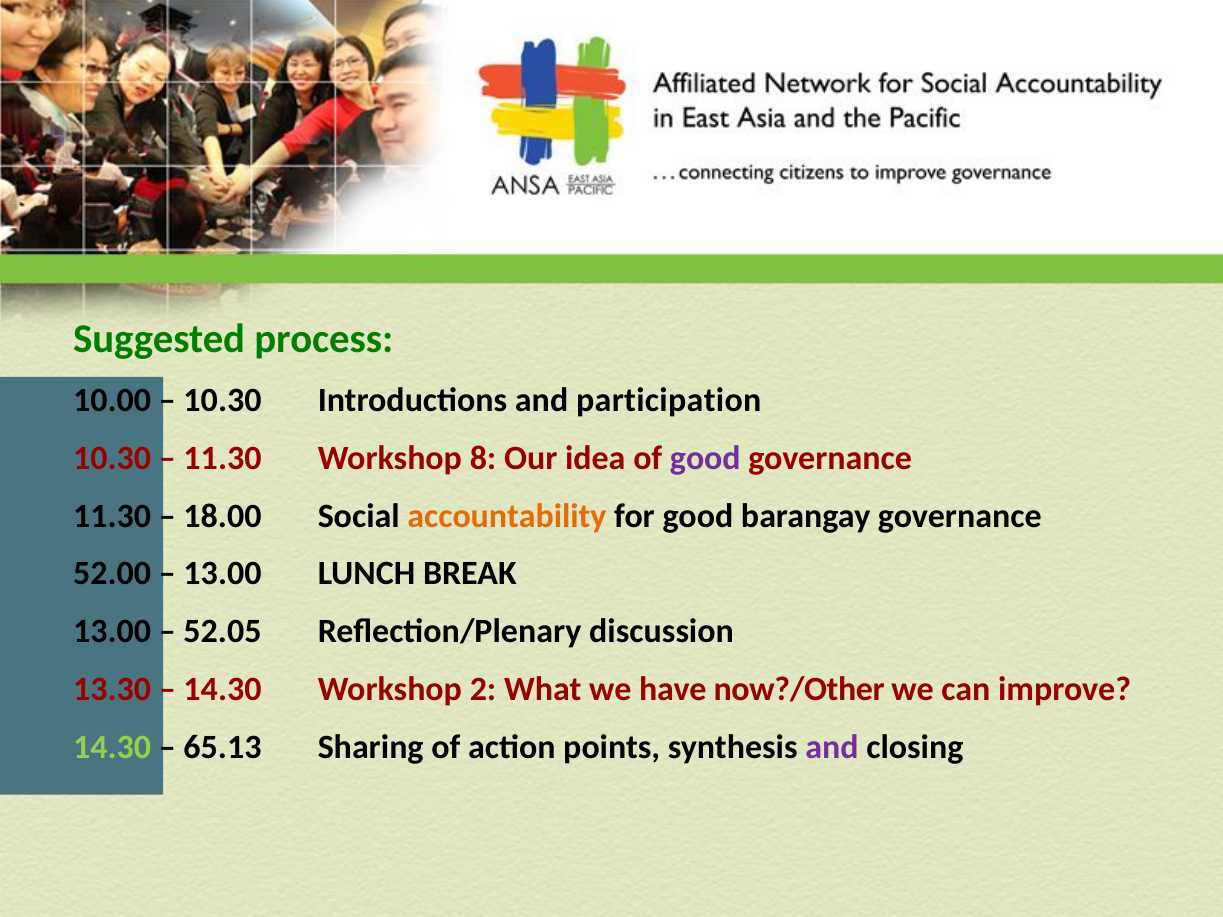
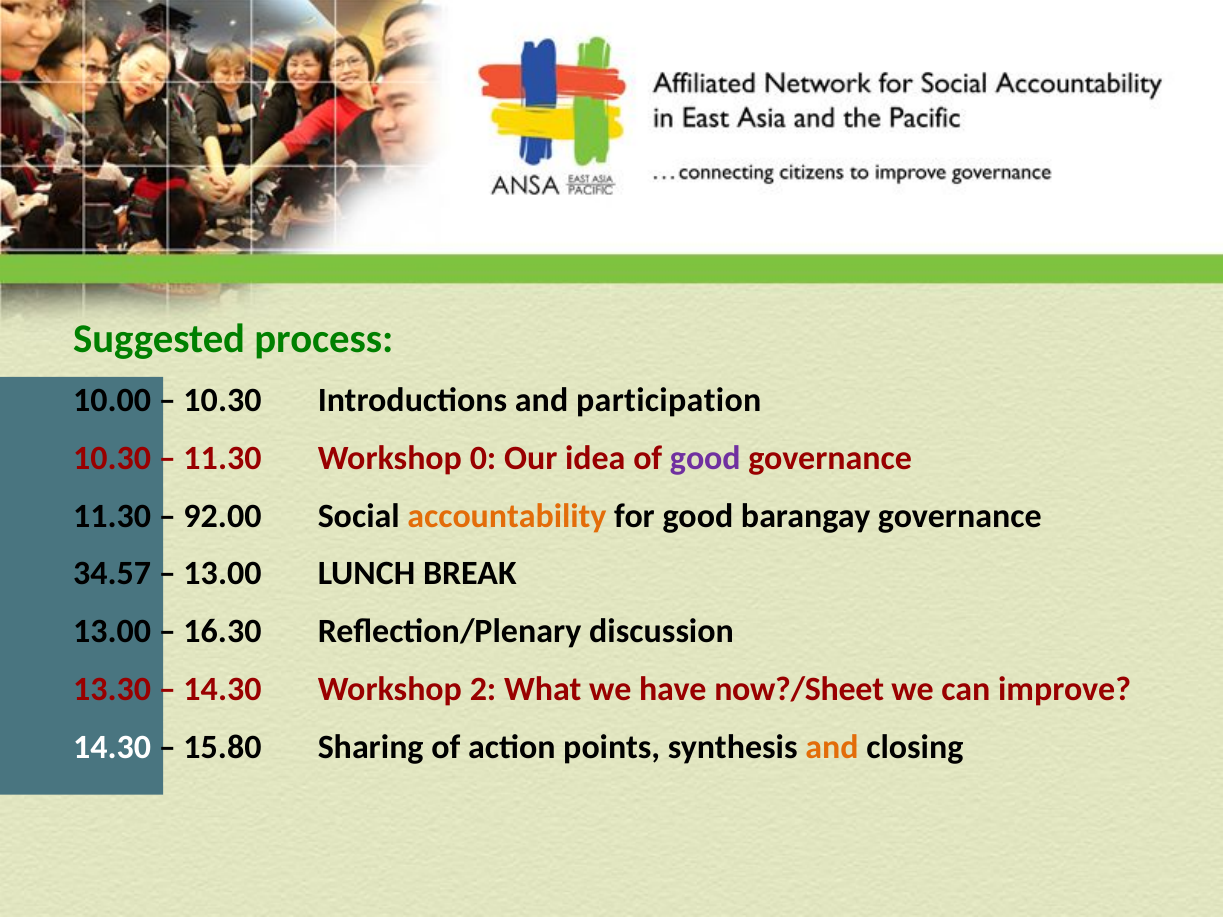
8: 8 -> 0
18.00: 18.00 -> 92.00
52.00: 52.00 -> 34.57
52.05: 52.05 -> 16.30
now?/Other: now?/Other -> now?/Sheet
14.30 at (112, 747) colour: light green -> white
65.13: 65.13 -> 15.80
and at (832, 747) colour: purple -> orange
